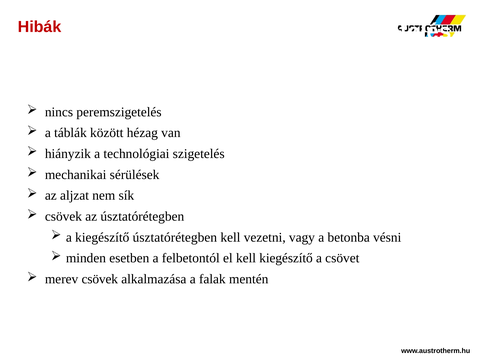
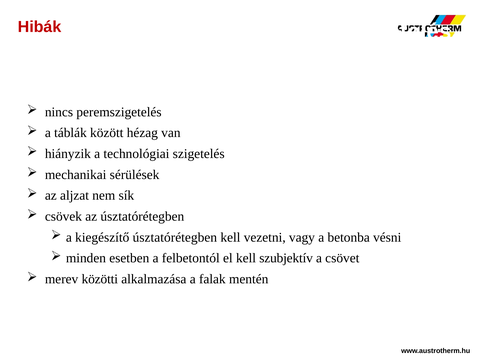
kell kiegészítő: kiegészítő -> szubjektív
merev csövek: csövek -> közötti
